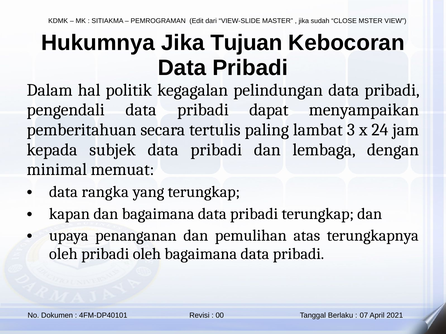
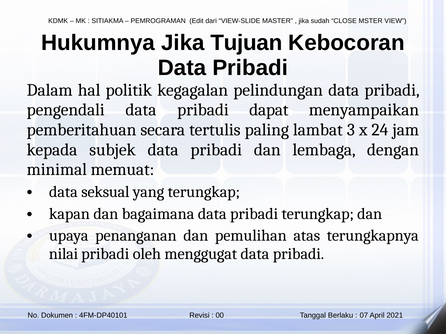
rangka: rangka -> seksual
oleh at (63, 254): oleh -> nilai
oleh bagaimana: bagaimana -> menggugat
